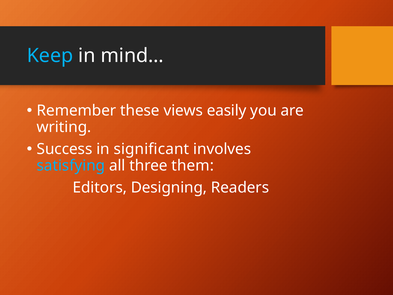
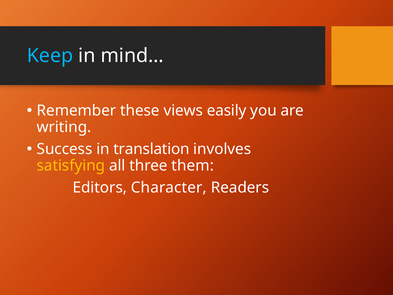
significant: significant -> translation
satisfying colour: light blue -> yellow
Designing: Designing -> Character
